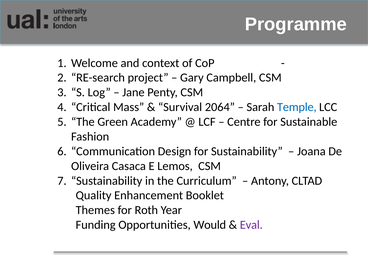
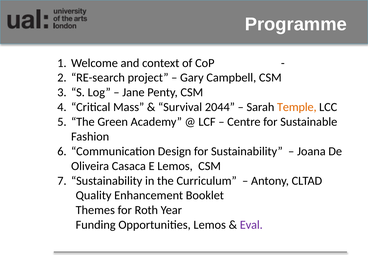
2064: 2064 -> 2044
Temple colour: blue -> orange
Opportunities Would: Would -> Lemos
